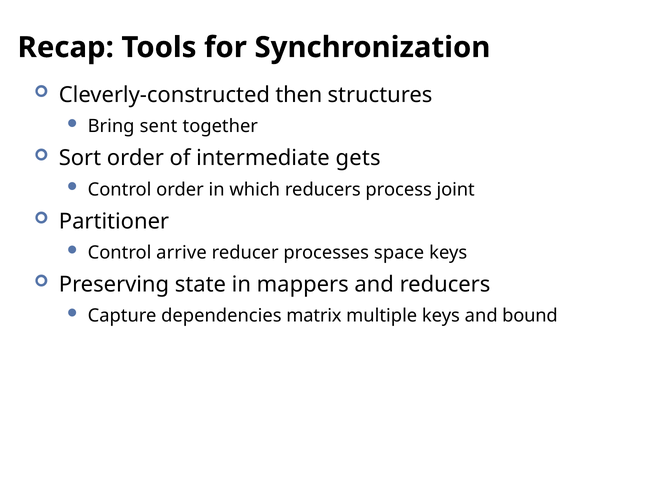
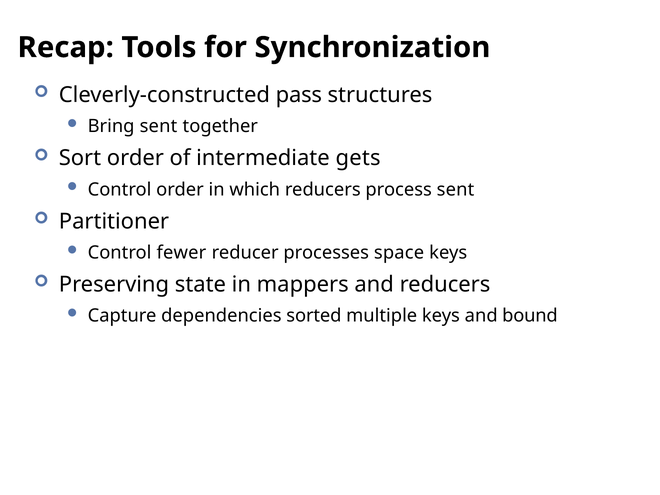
then: then -> pass
process joint: joint -> sent
arrive: arrive -> fewer
matrix: matrix -> sorted
